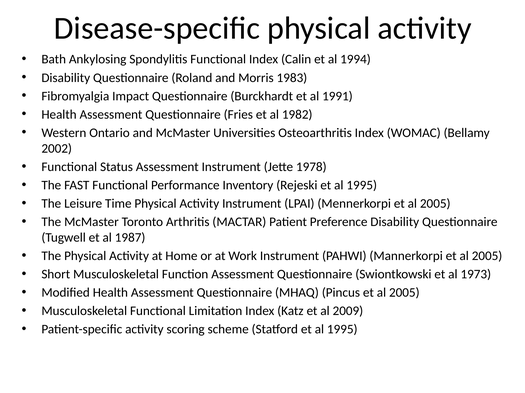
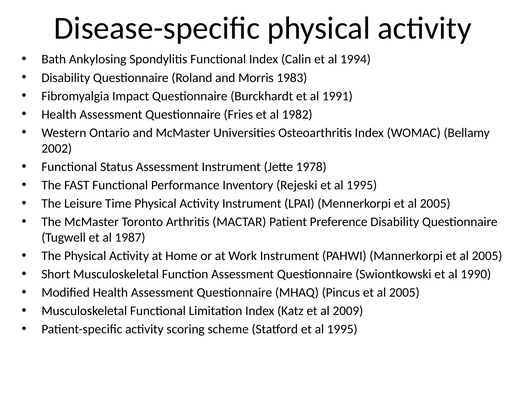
1973: 1973 -> 1990
